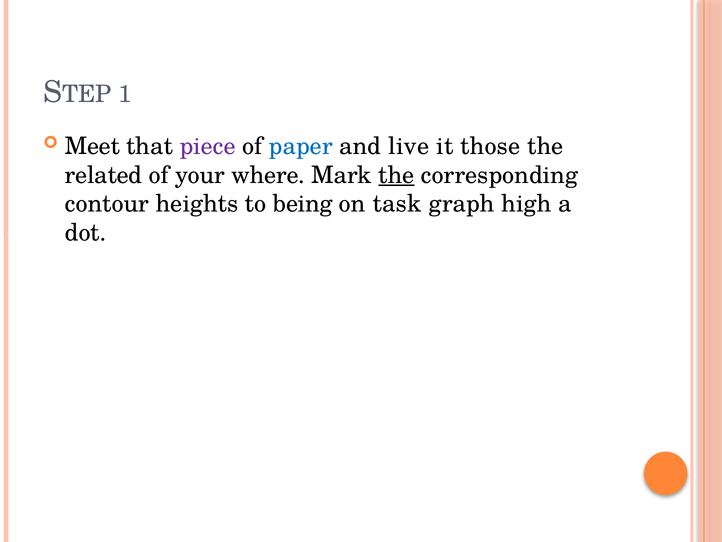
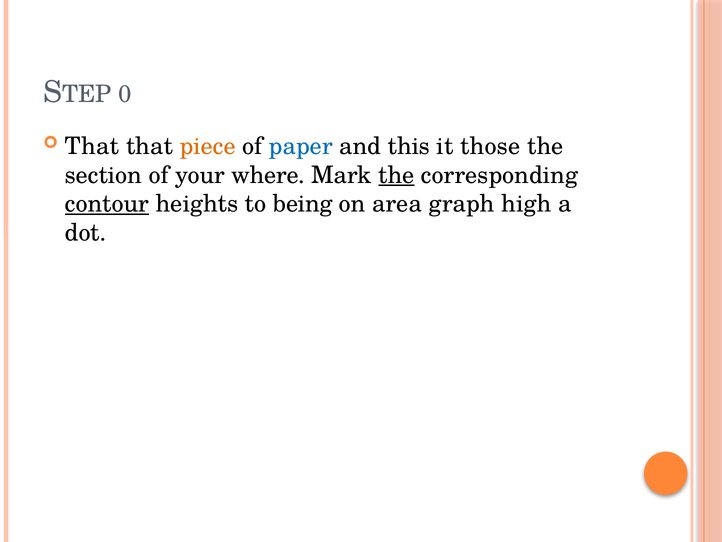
1: 1 -> 0
Meet at (92, 146): Meet -> That
piece colour: purple -> orange
live: live -> this
related: related -> section
contour underline: none -> present
task: task -> area
